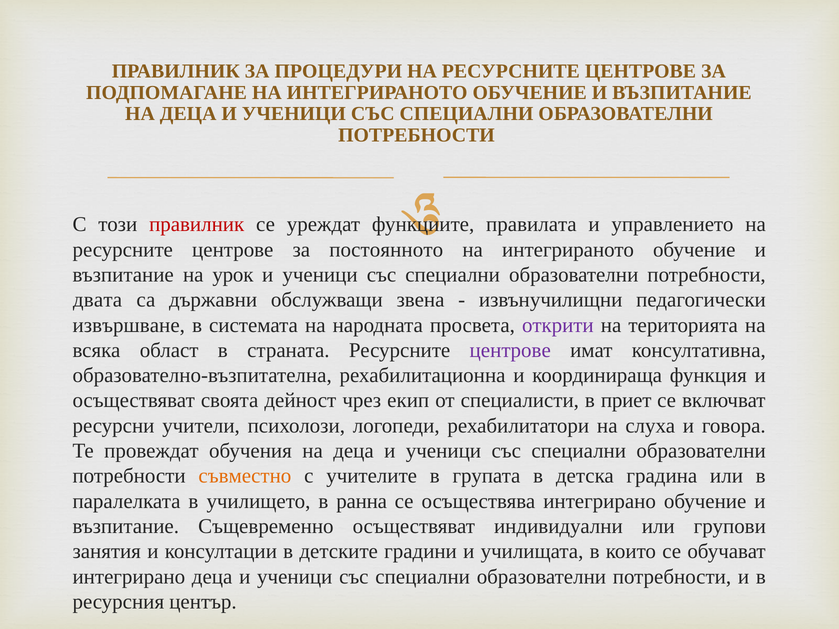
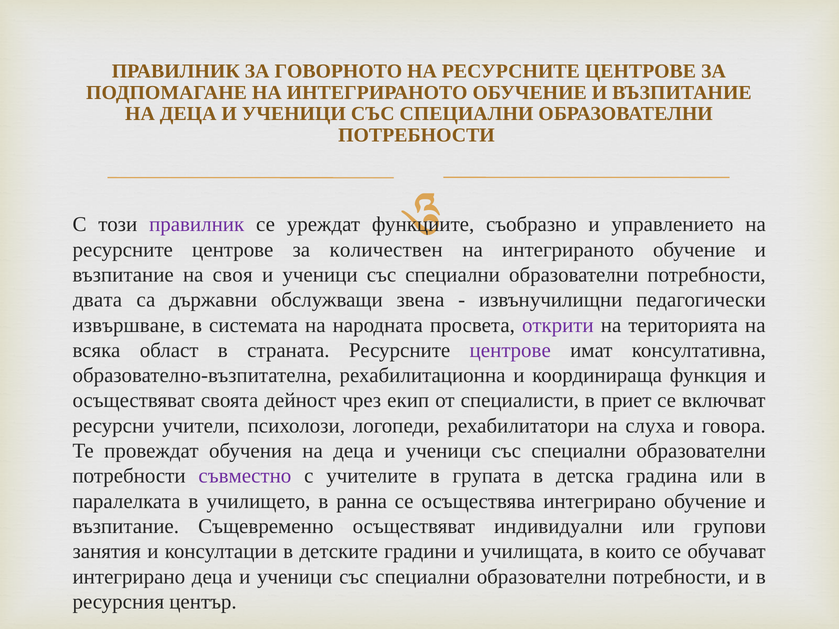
ПРОЦЕДУРИ: ПРОЦЕДУРИ -> ГОВОРНОТО
правилник at (197, 225) colour: red -> purple
правилата: правилата -> съобразно
постоянното: постоянното -> количествен
урок: урок -> своя
съвместно colour: orange -> purple
